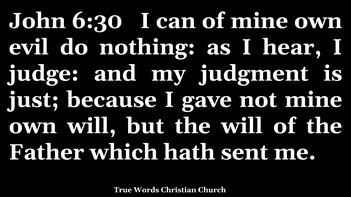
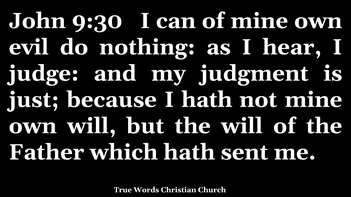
6:30: 6:30 -> 9:30
I gave: gave -> hath
